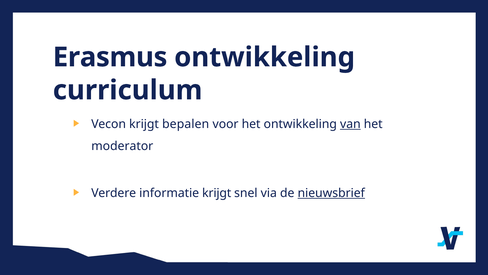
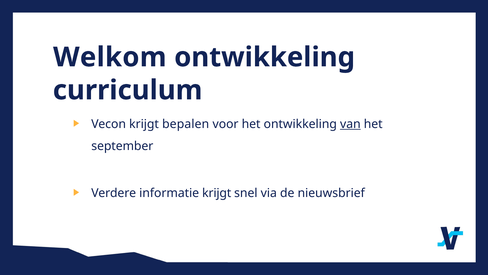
Erasmus: Erasmus -> Welkom
moderator: moderator -> september
nieuwsbrief underline: present -> none
